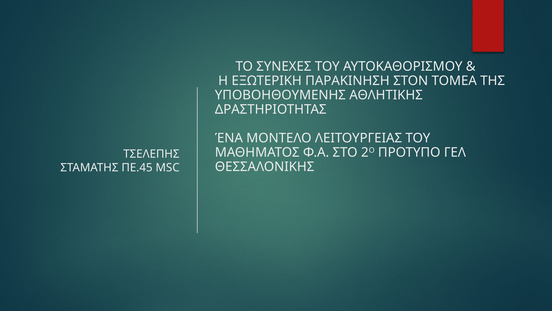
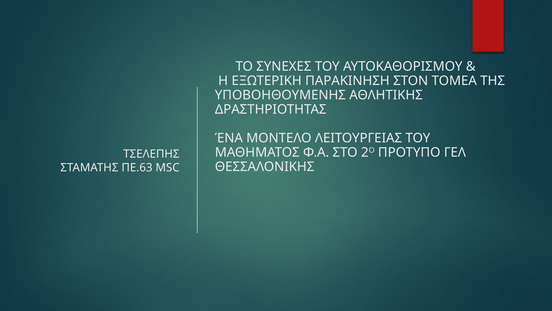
ΠΕ.45: ΠΕ.45 -> ΠΕ.63
